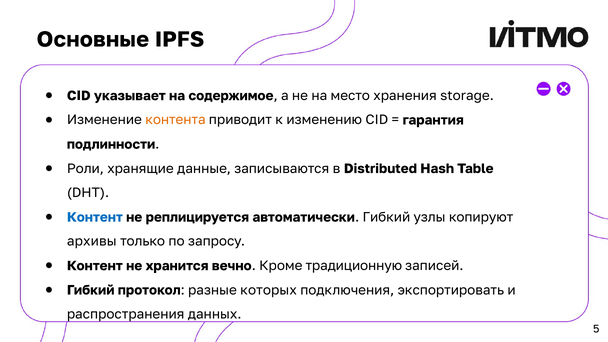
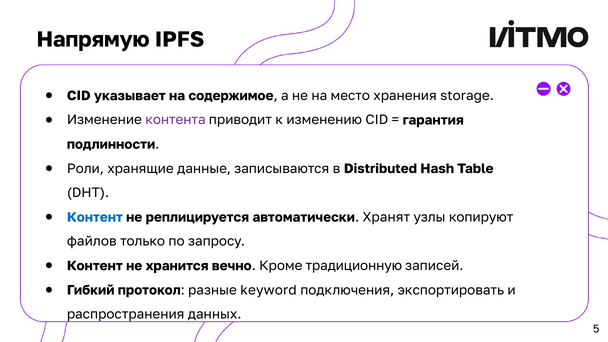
Основные: Основные -> Напрямую
контента colour: orange -> purple
автоматически Гибкий: Гибкий -> Хранят
архивы: архивы -> файлов
которых: которых -> keyword
